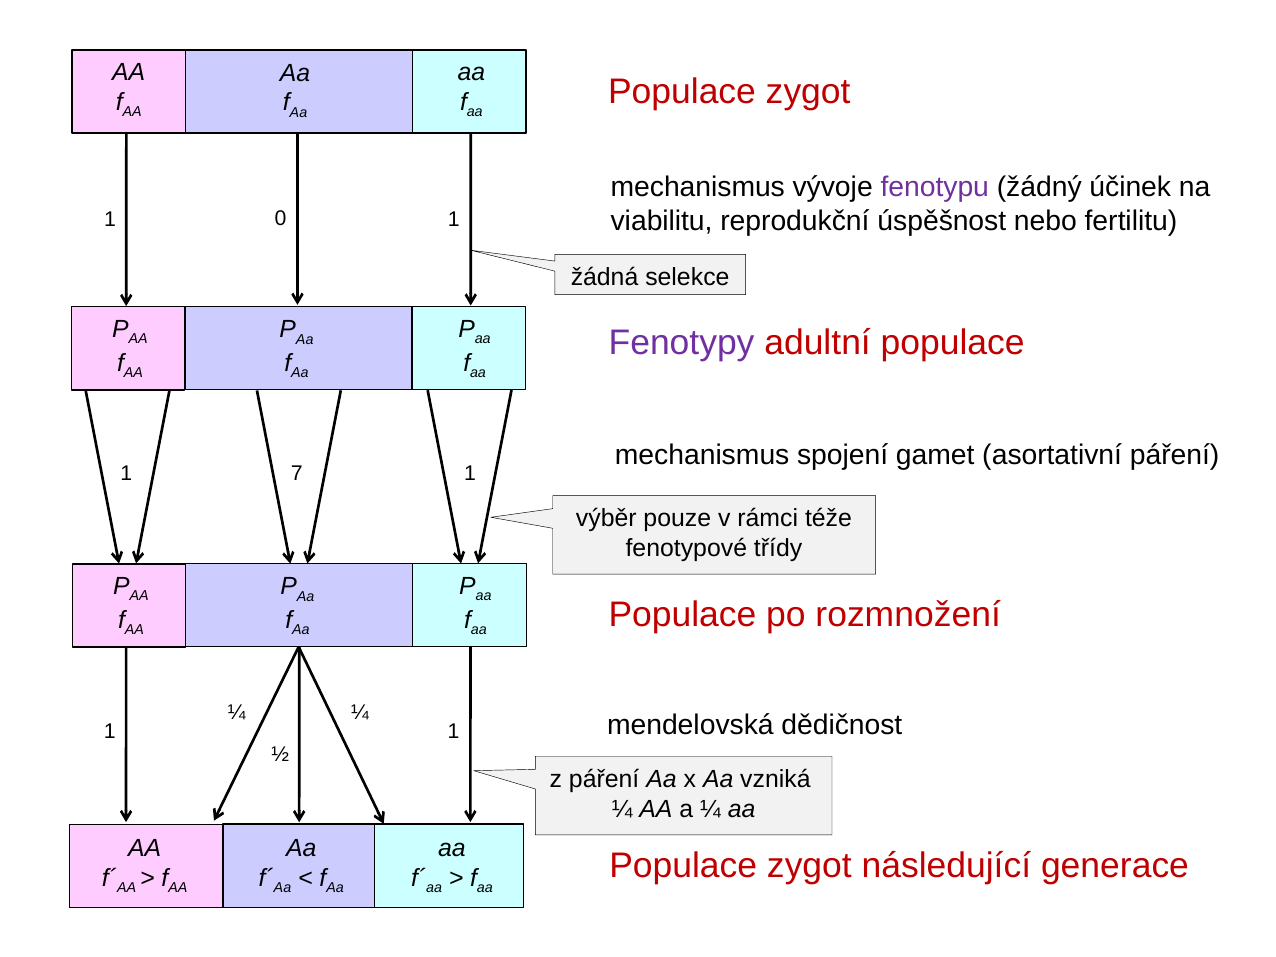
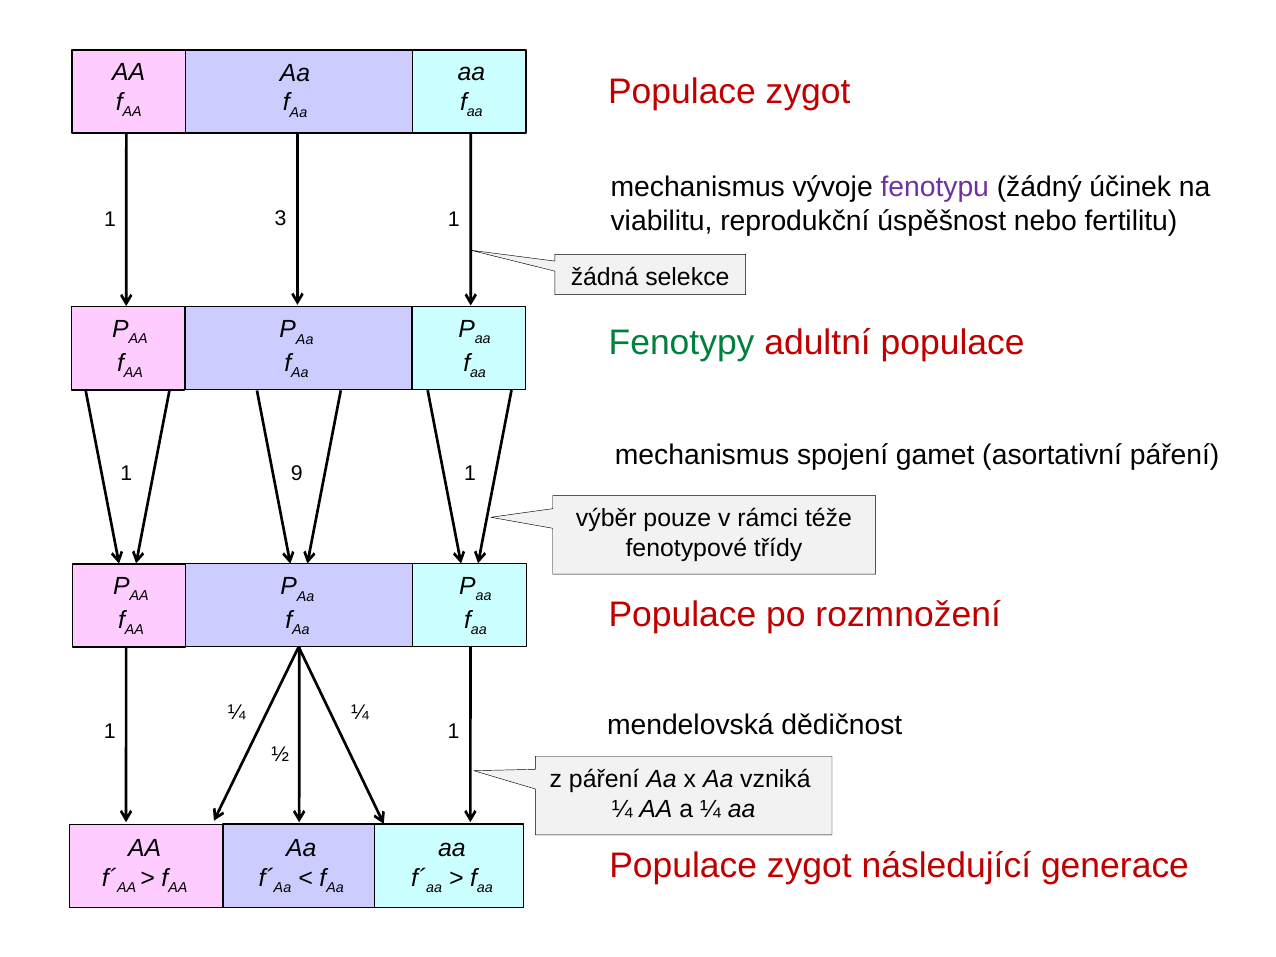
0: 0 -> 3
Fenotypy colour: purple -> green
7: 7 -> 9
